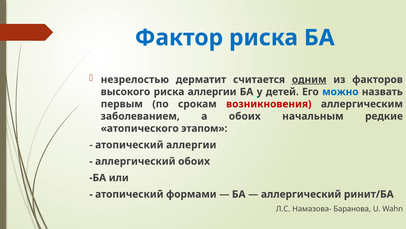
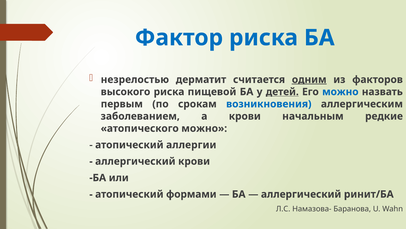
риска аллергии: аллергии -> пищевой
детей underline: none -> present
возникновения colour: red -> blue
а обоих: обоих -> крови
атопического этапом: этапом -> можно
аллергический обоих: обоих -> крови
